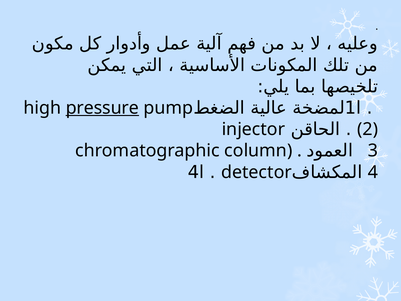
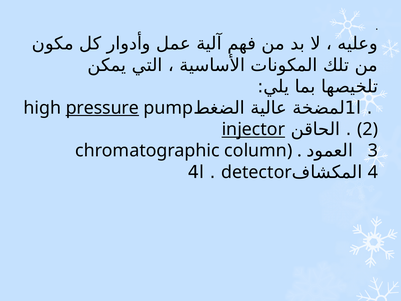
injector underline: none -> present
